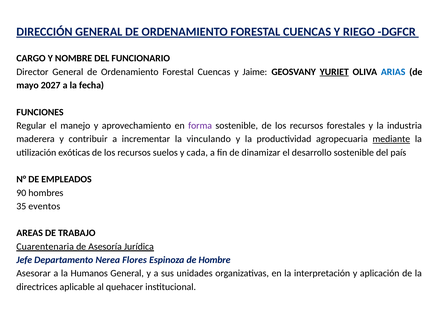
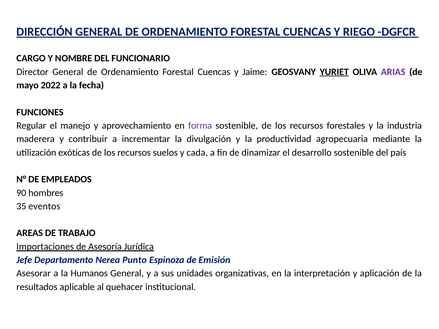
ARIAS colour: blue -> purple
2027: 2027 -> 2022
vinculando: vinculando -> divulgación
mediante underline: present -> none
Cuarentenaria: Cuarentenaria -> Importaciones
Flores: Flores -> Punto
Hombre: Hombre -> Emisión
directrices: directrices -> resultados
